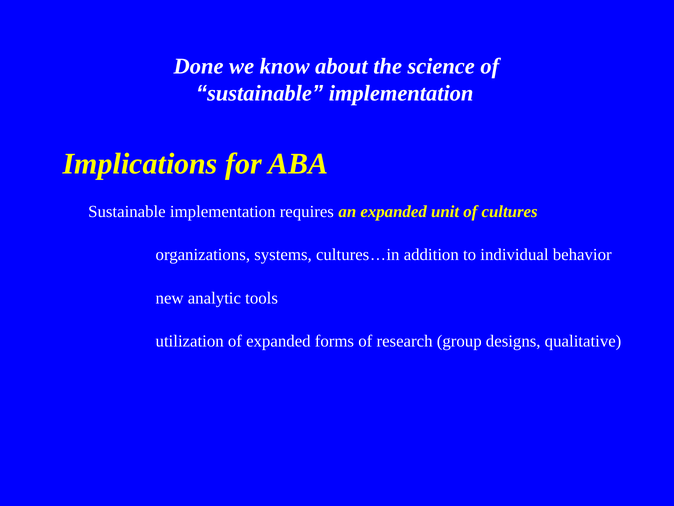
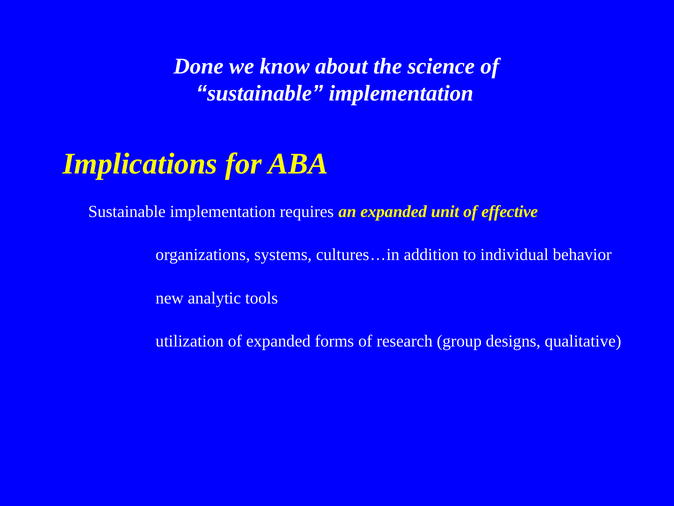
cultures: cultures -> effective
